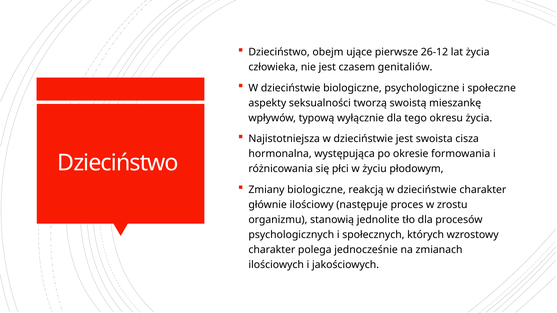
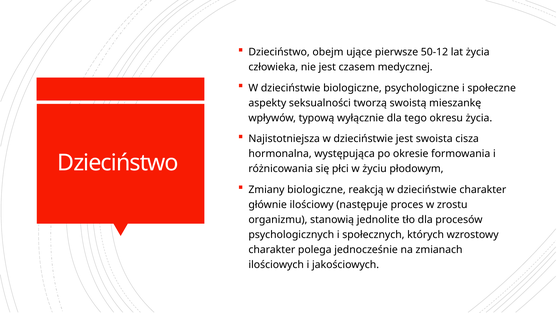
26-12: 26-12 -> 50-12
genitaliów: genitaliów -> medycznej
